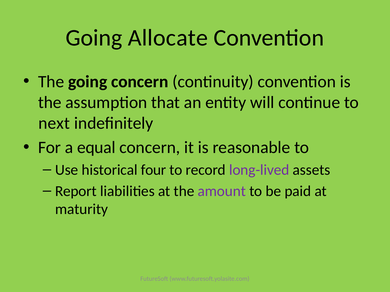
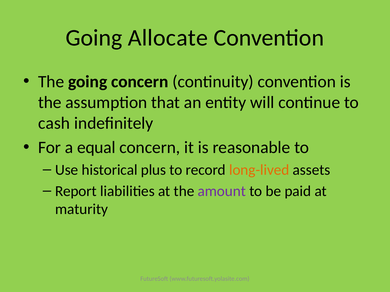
next: next -> cash
four: four -> plus
long-lived colour: purple -> orange
